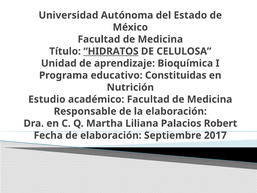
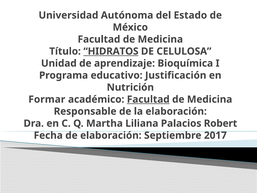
Constituidas: Constituidas -> Justificación
Estudio: Estudio -> Formar
Facultad at (148, 99) underline: none -> present
